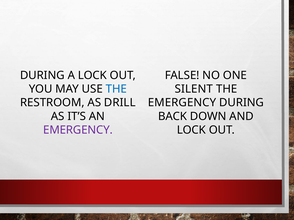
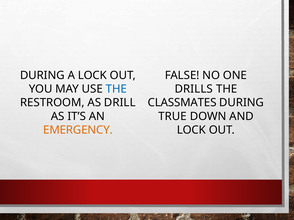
SILENT: SILENT -> DRILLS
EMERGENCY at (182, 103): EMERGENCY -> CLASSMATES
BACK: BACK -> TRUE
EMERGENCY at (78, 130) colour: purple -> orange
